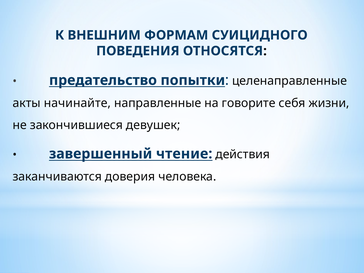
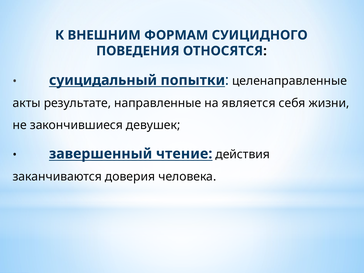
предательство: предательство -> суицидальный
начинайте: начинайте -> результате
говорите: говорите -> является
